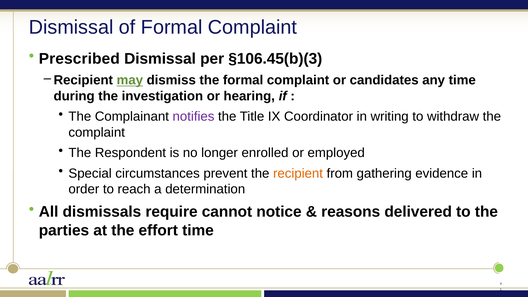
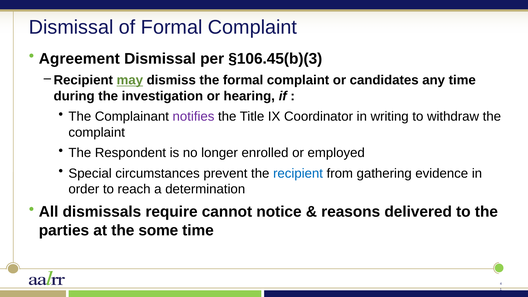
Prescribed: Prescribed -> Agreement
recipient at (298, 173) colour: orange -> blue
effort: effort -> some
